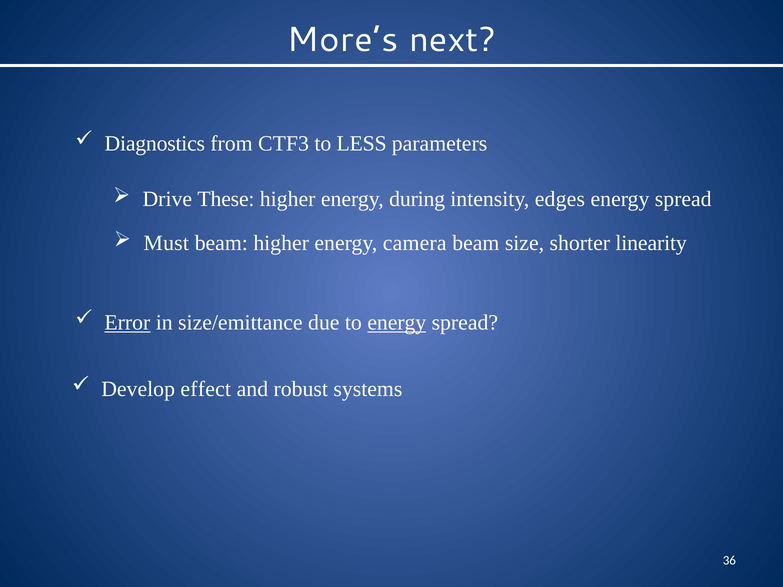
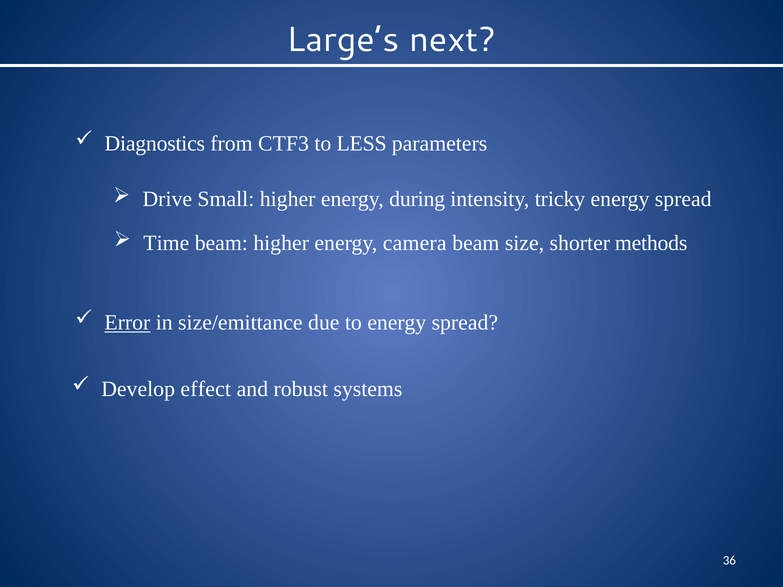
More’s: More’s -> Large’s
These: These -> Small
edges: edges -> tricky
Must: Must -> Time
linearity: linearity -> methods
energy at (397, 323) underline: present -> none
